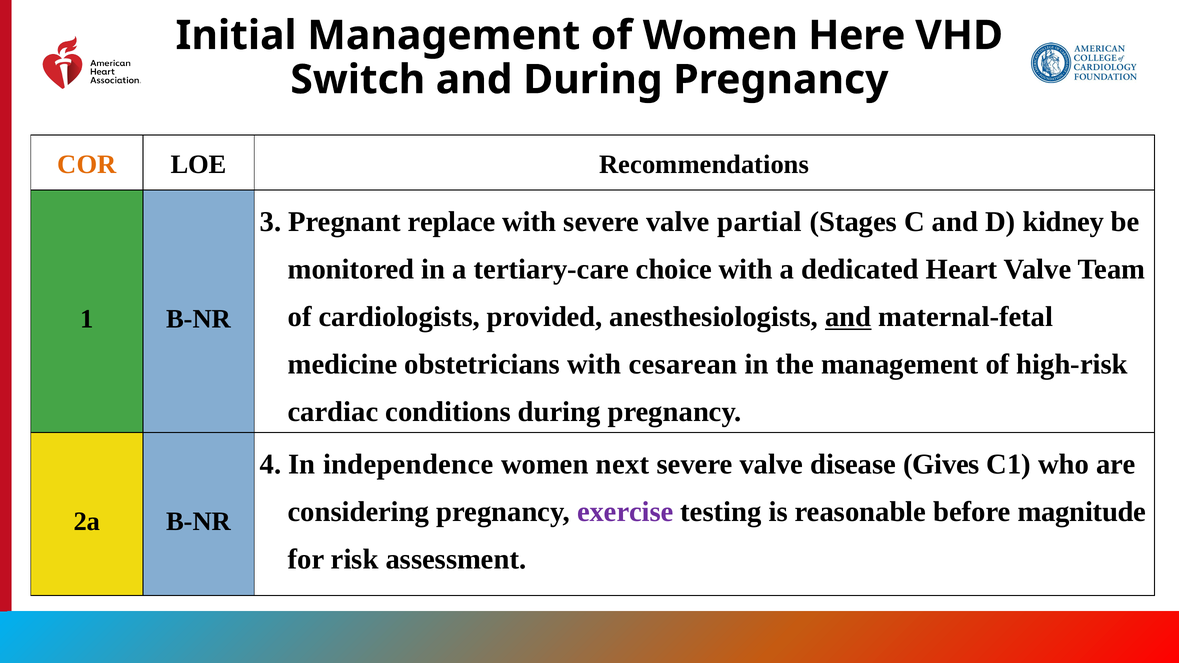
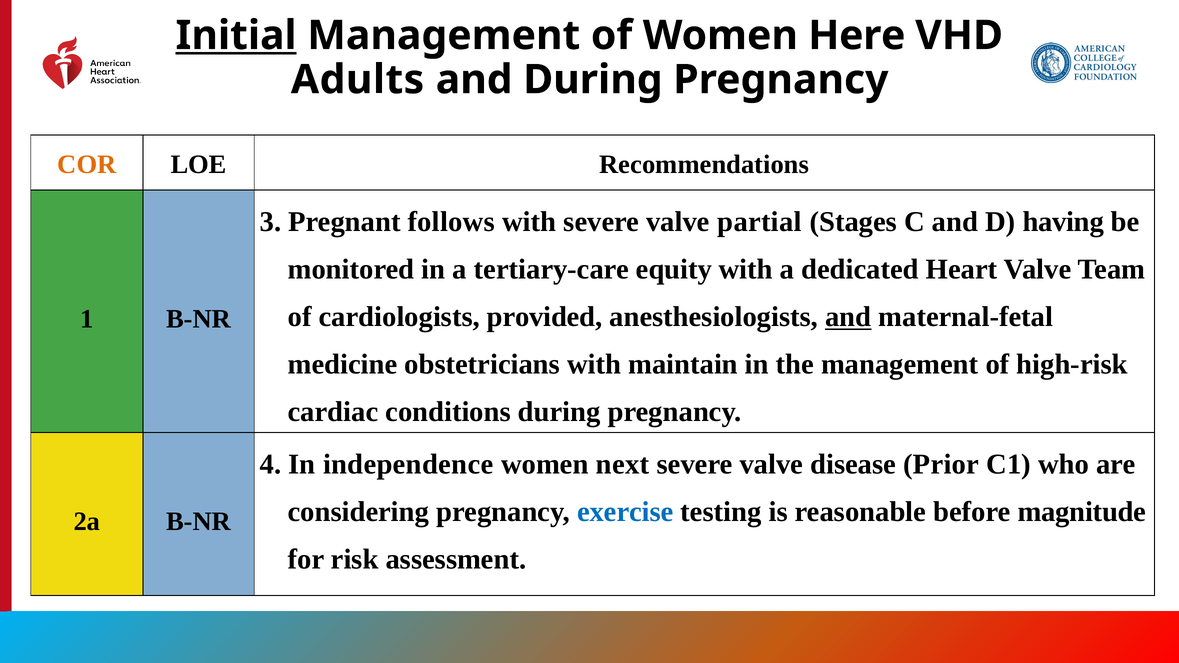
Initial underline: none -> present
Switch: Switch -> Adults
replace: replace -> follows
kidney: kidney -> having
choice: choice -> equity
cesarean: cesarean -> maintain
Gives: Gives -> Prior
exercise colour: purple -> blue
